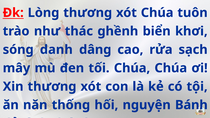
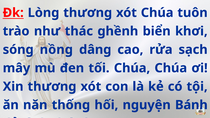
danh: danh -> nồng
